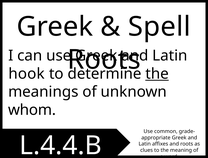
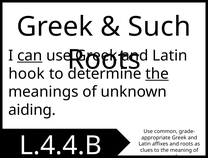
Spell: Spell -> Such
can underline: none -> present
whom: whom -> aiding
